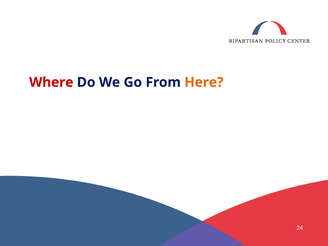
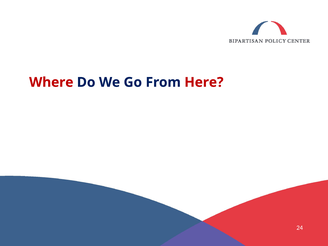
Here colour: orange -> red
